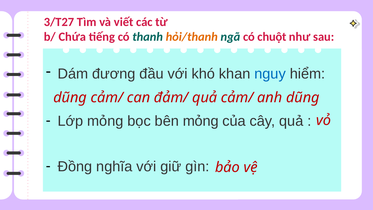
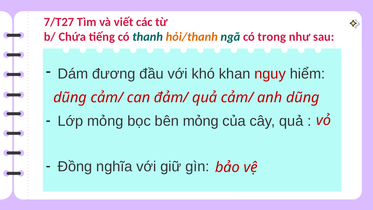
3/T27: 3/T27 -> 7/T27
chuột: chuột -> trong
nguy colour: blue -> red
